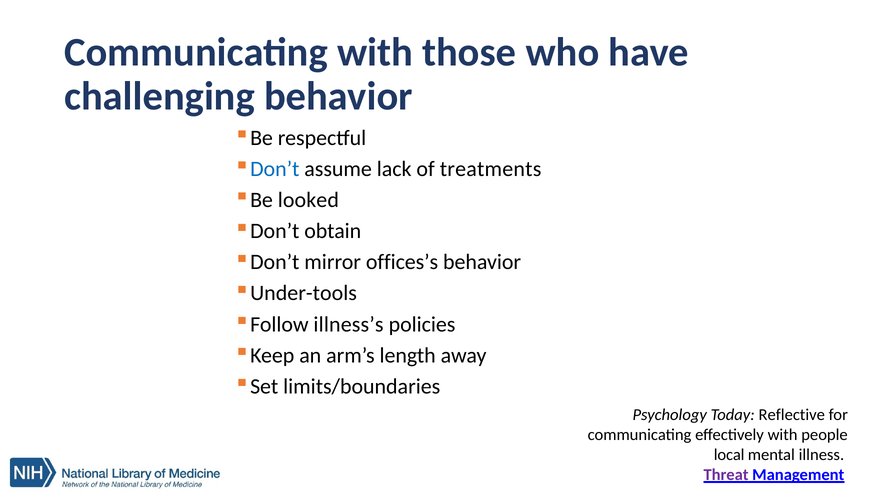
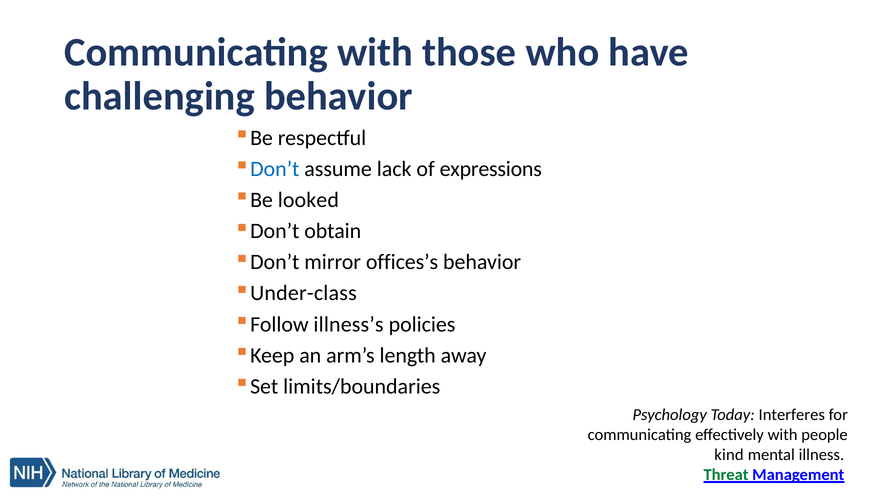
treatments: treatments -> expressions
Under-tools: Under-tools -> Under-class
Reflective: Reflective -> Interferes
local: local -> kind
Threat colour: purple -> green
